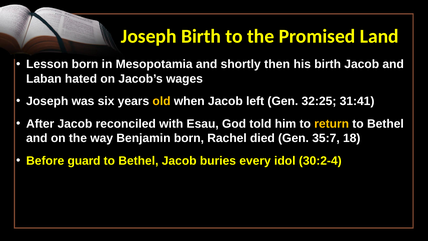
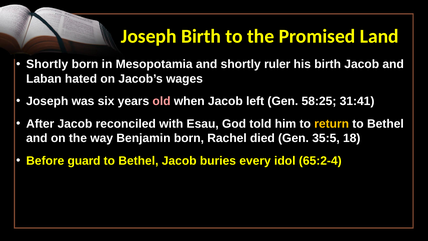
Lesson at (47, 64): Lesson -> Shortly
then: then -> ruler
old colour: yellow -> pink
32:25: 32:25 -> 58:25
35:7: 35:7 -> 35:5
30:2-4: 30:2-4 -> 65:2-4
